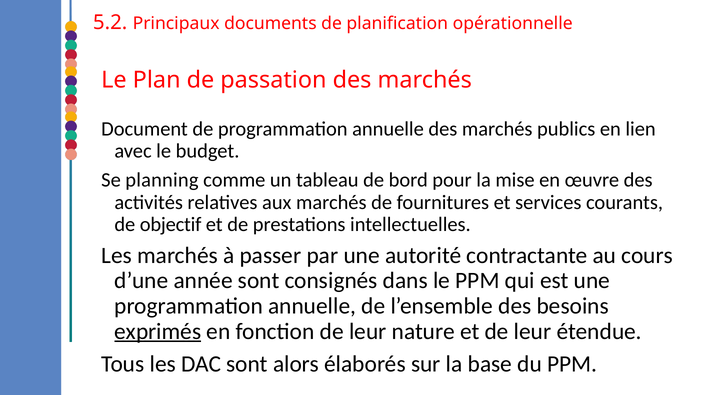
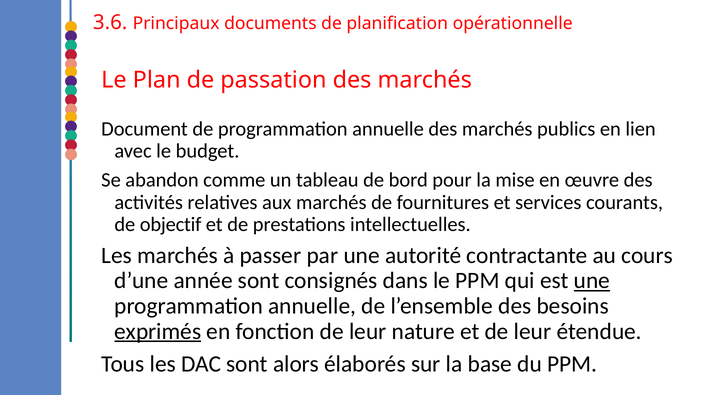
5.2: 5.2 -> 3.6
planning: planning -> abandon
une at (592, 281) underline: none -> present
